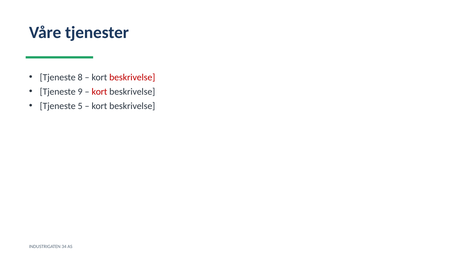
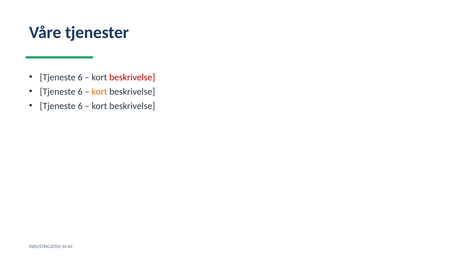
8 at (80, 77): 8 -> 6
9 at (80, 92): 9 -> 6
kort at (99, 92) colour: red -> orange
5 at (80, 106): 5 -> 6
